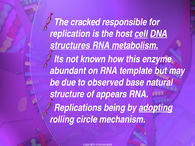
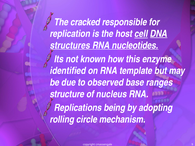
metabolism: metabolism -> nucleotides
abundant: abundant -> identified
natural: natural -> ranges
appears: appears -> nucleus
adopting underline: present -> none
